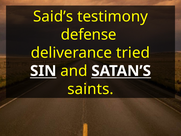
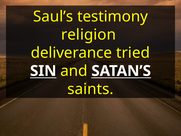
Said’s: Said’s -> Saul’s
defense: defense -> religion
